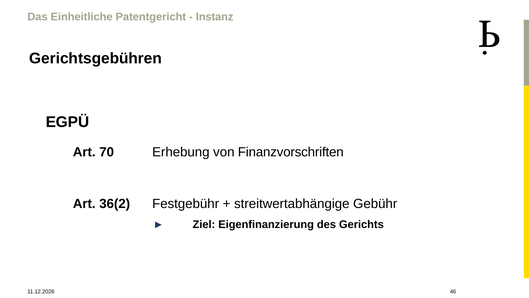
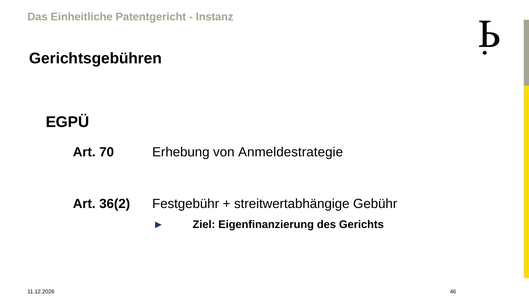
Finanzvorschriften: Finanzvorschriften -> Anmeldestrategie
